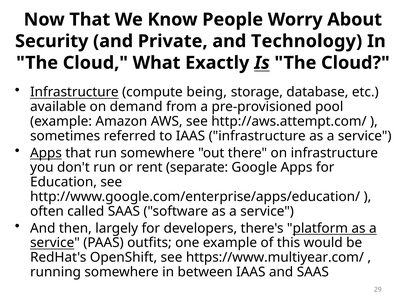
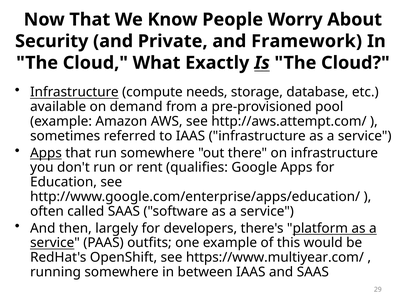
Technology: Technology -> Framework
being: being -> needs
separate: separate -> qualifies
